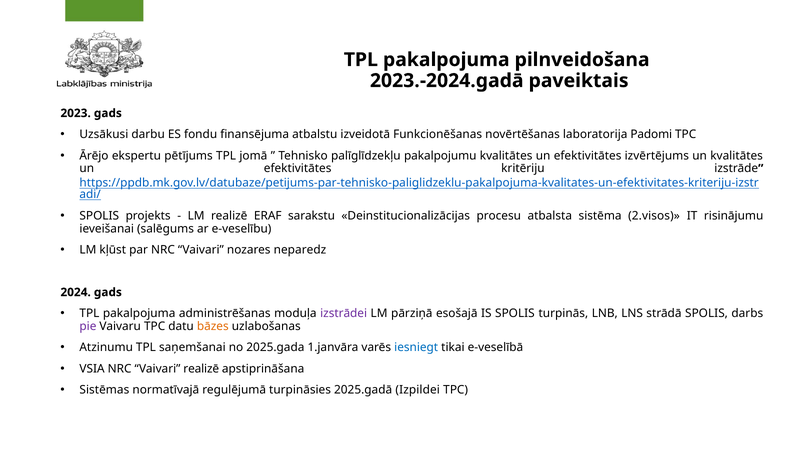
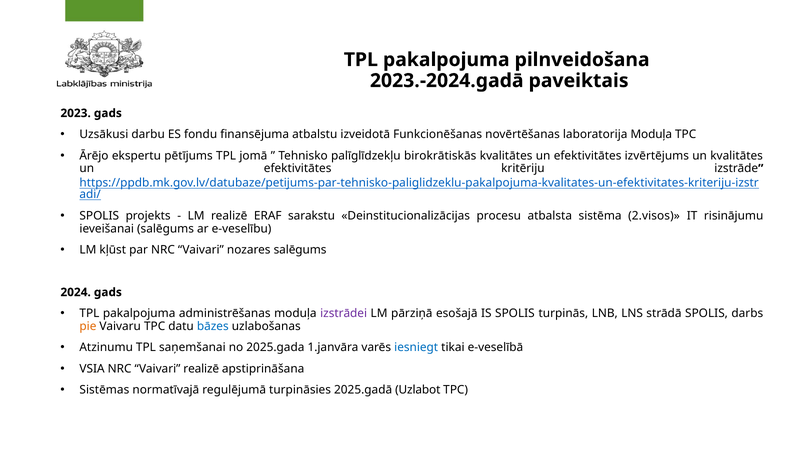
laboratorija Padomi: Padomi -> Moduļa
pakalpojumu: pakalpojumu -> birokrātiskās
nozares neparedz: neparedz -> salēgums
pie colour: purple -> orange
bāzes colour: orange -> blue
Izpildei: Izpildei -> Uzlabot
